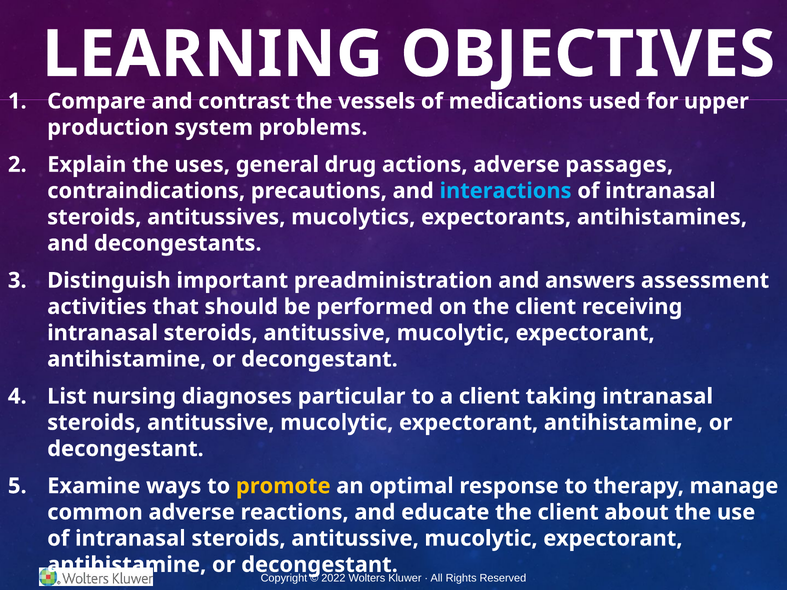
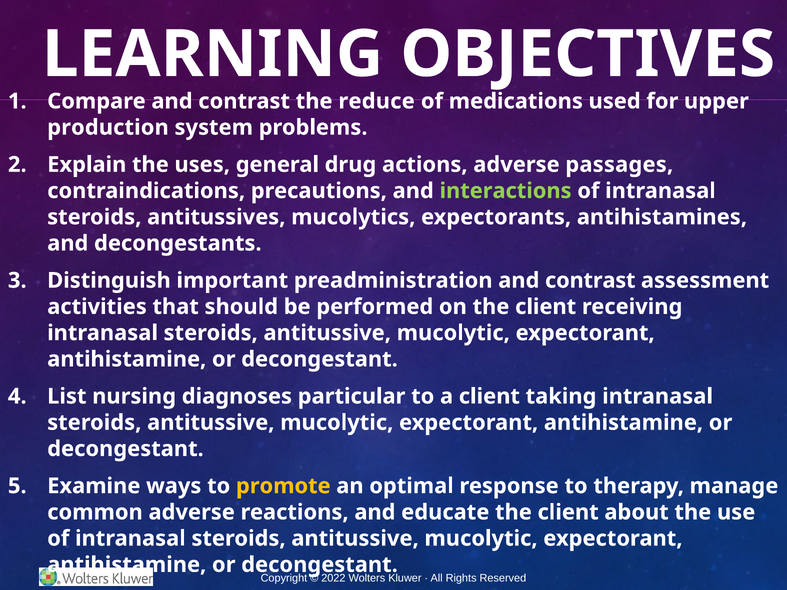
vessels: vessels -> reduce
interactions colour: light blue -> light green
preadministration and answers: answers -> contrast
